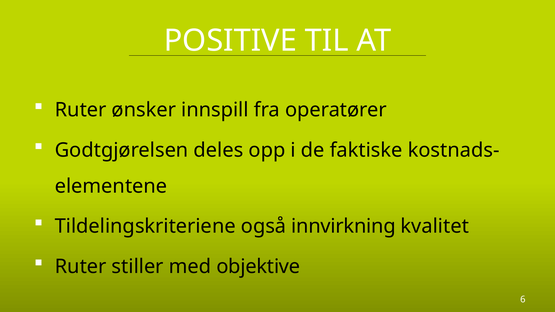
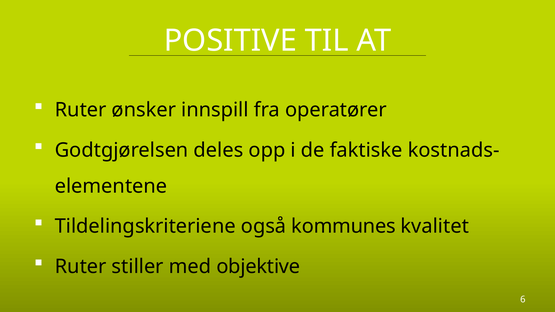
innvirkning: innvirkning -> kommunes
